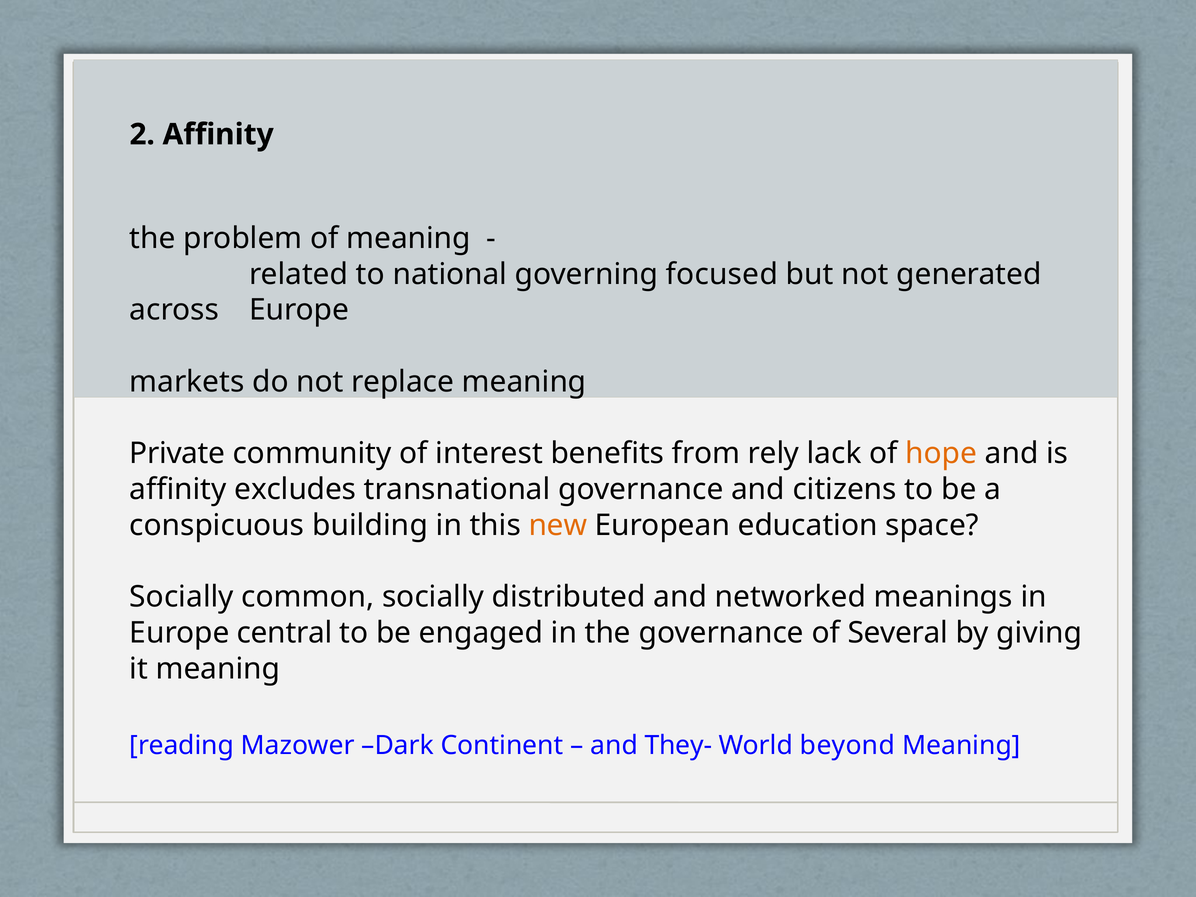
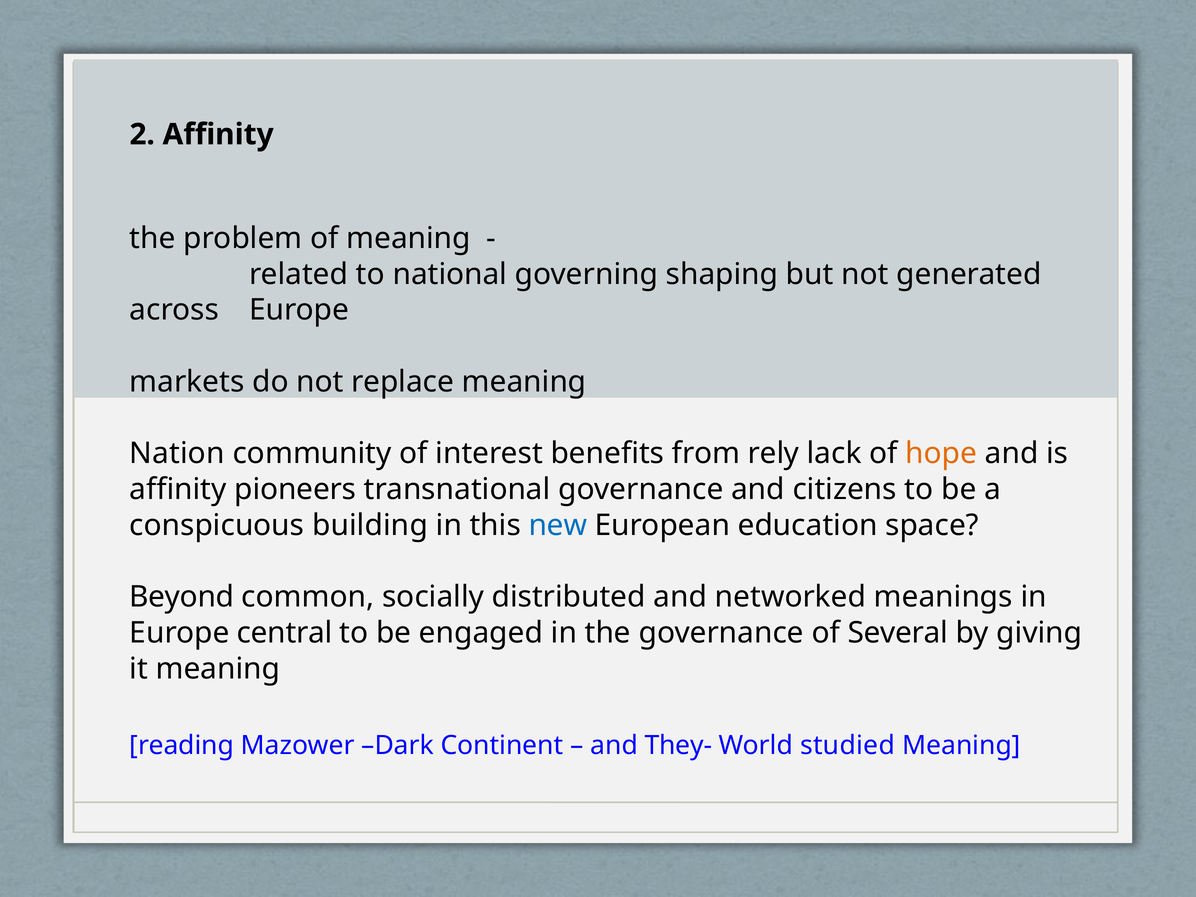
focused: focused -> shaping
Private: Private -> Nation
excludes: excludes -> pioneers
new colour: orange -> blue
Socially at (182, 597): Socially -> Beyond
beyond: beyond -> studied
